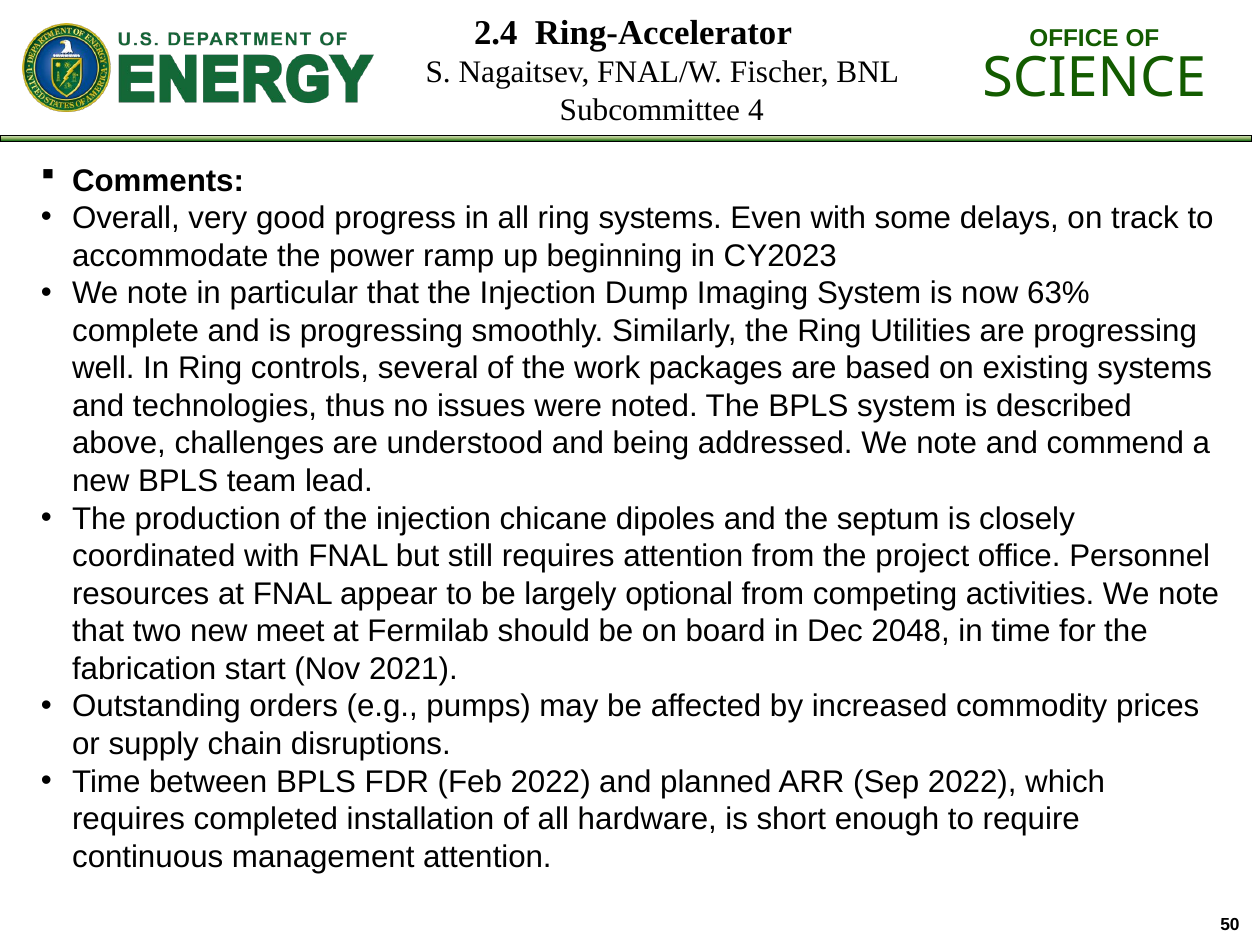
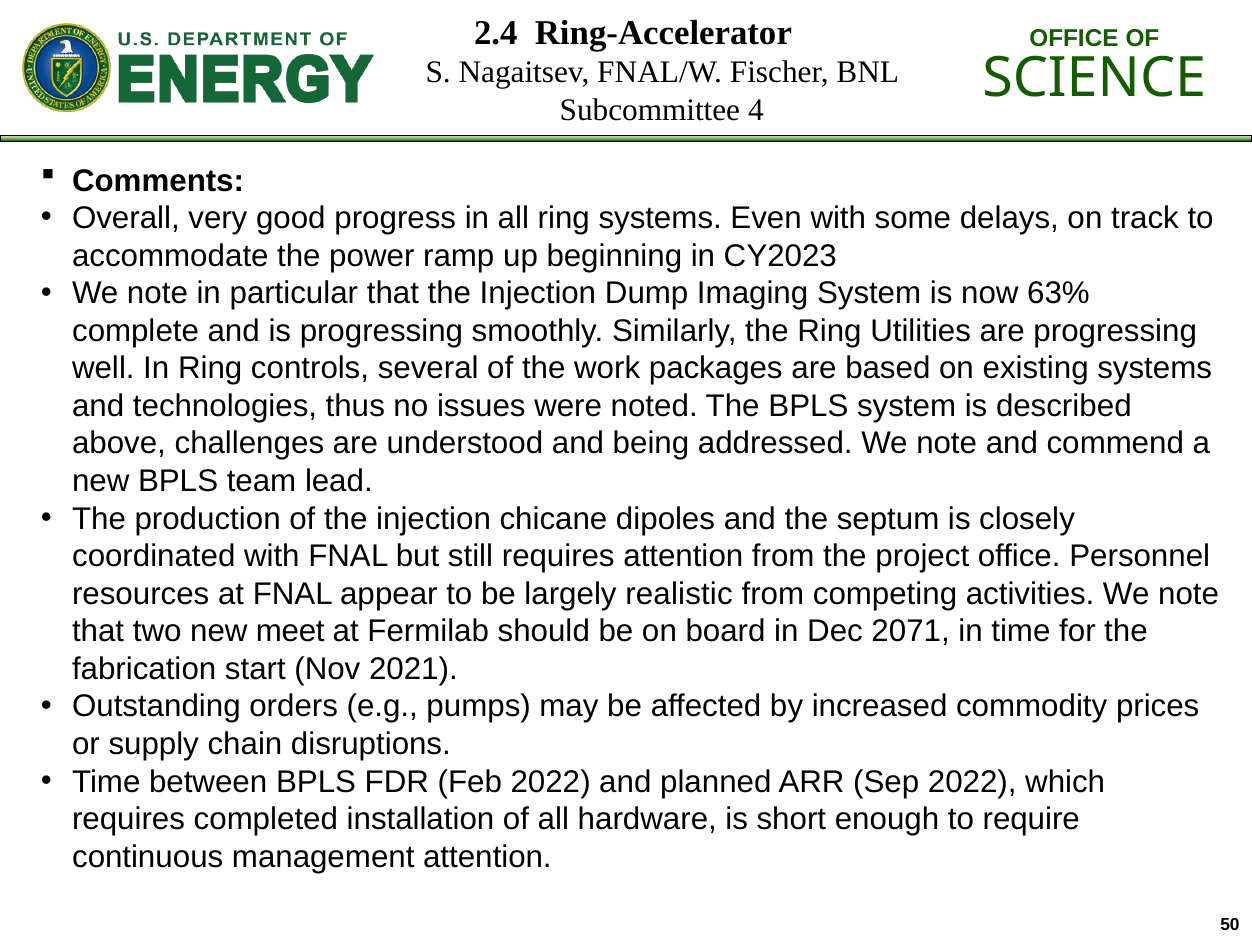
optional: optional -> realistic
2048: 2048 -> 2071
